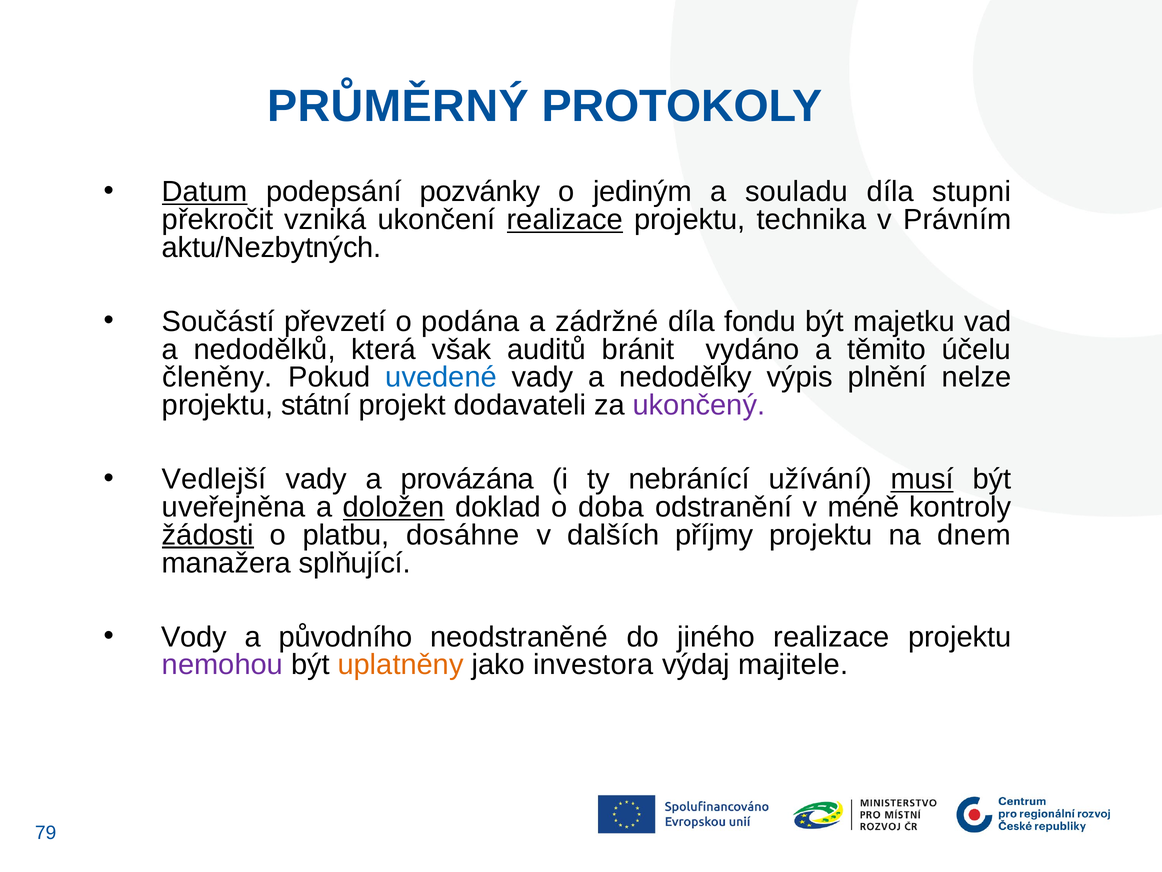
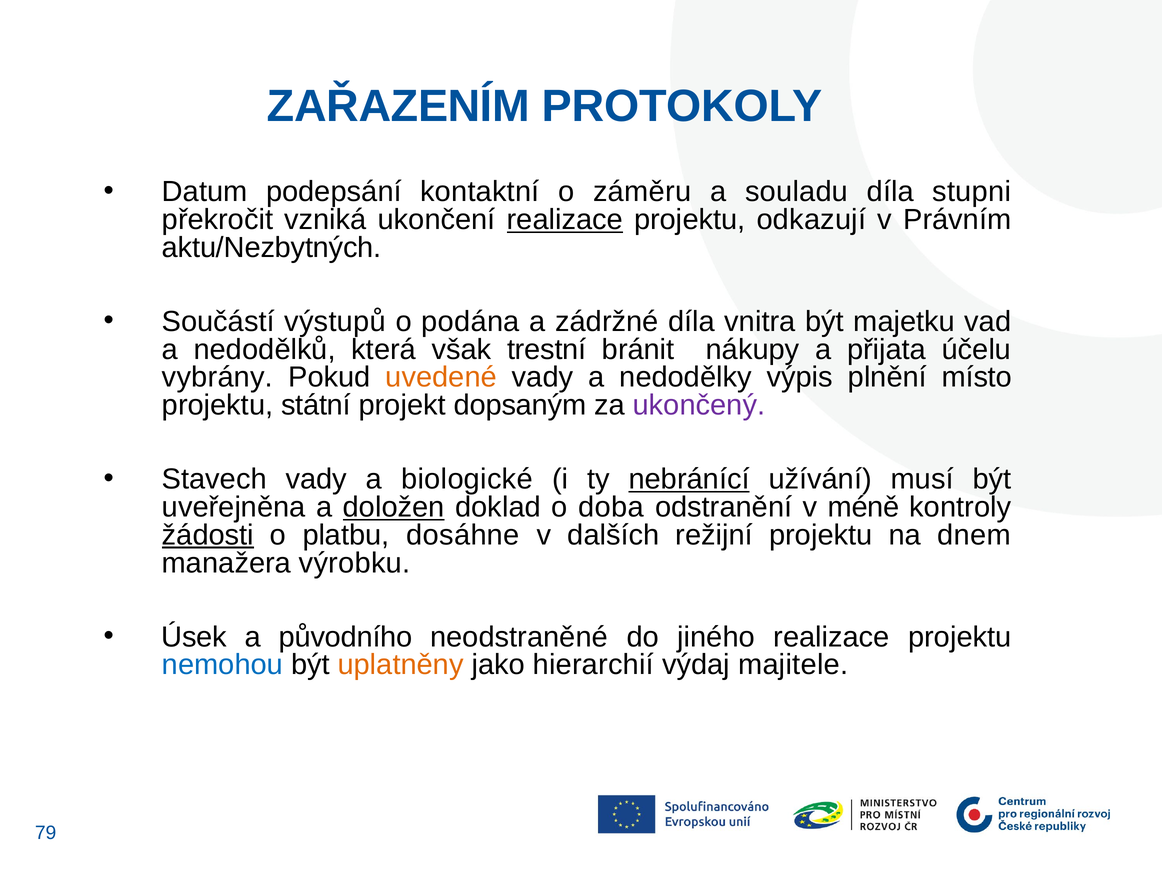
PRŮMĚRNÝ: PRŮMĚRNÝ -> ZAŘAZENÍM
Datum underline: present -> none
pozvánky: pozvánky -> kontaktní
jediným: jediným -> záměru
technika: technika -> odkazují
převzetí: převzetí -> výstupů
fondu: fondu -> vnitra
auditů: auditů -> trestní
vydáno: vydáno -> nákupy
těmito: těmito -> přijata
členěny: členěny -> vybrány
uvedené colour: blue -> orange
nelze: nelze -> místo
dodavateli: dodavateli -> dopsaným
Vedlejší: Vedlejší -> Stavech
provázána: provázána -> biologické
nebránící underline: none -> present
musí underline: present -> none
příjmy: příjmy -> režijní
splňující: splňující -> výrobku
Vody: Vody -> Úsek
nemohou colour: purple -> blue
investora: investora -> hierarchií
